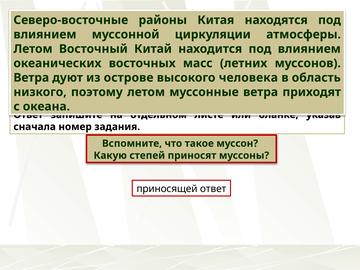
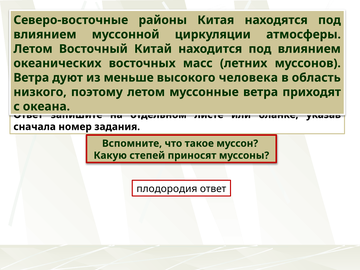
острове: острове -> меньше
приносящей: приносящей -> плодородия
